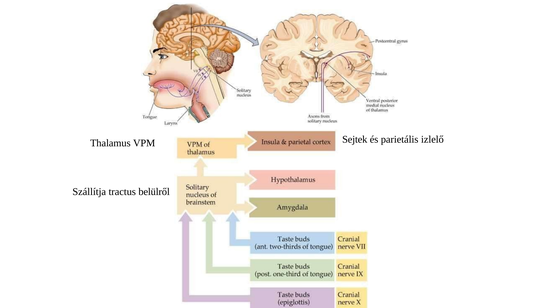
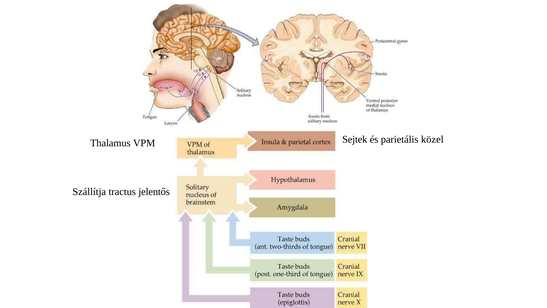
izlelő: izlelő -> közel
belülről: belülről -> jelentős
